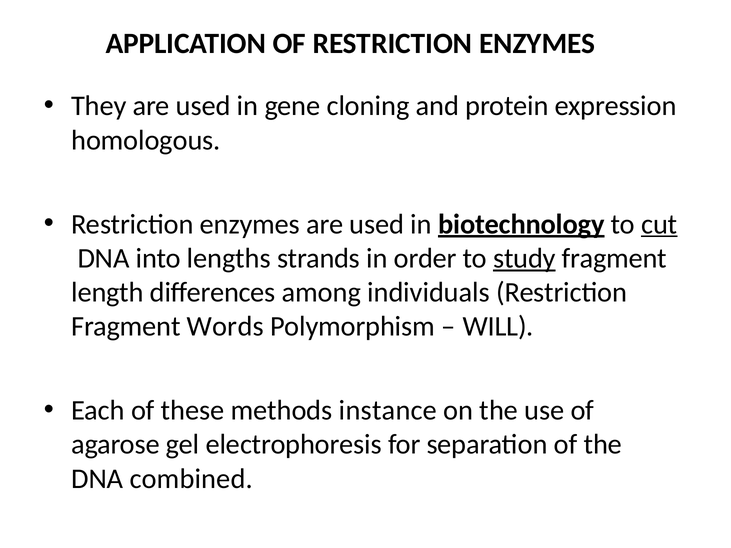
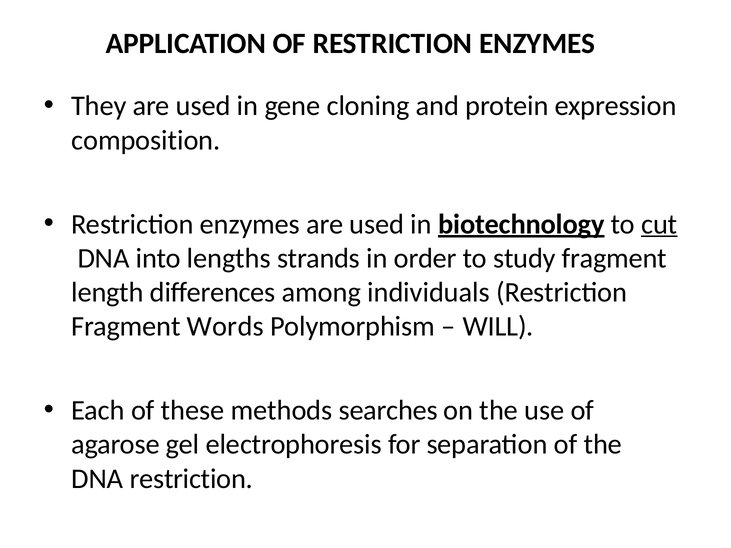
homologous: homologous -> composition
study underline: present -> none
instance: instance -> searches
DNA combined: combined -> restriction
